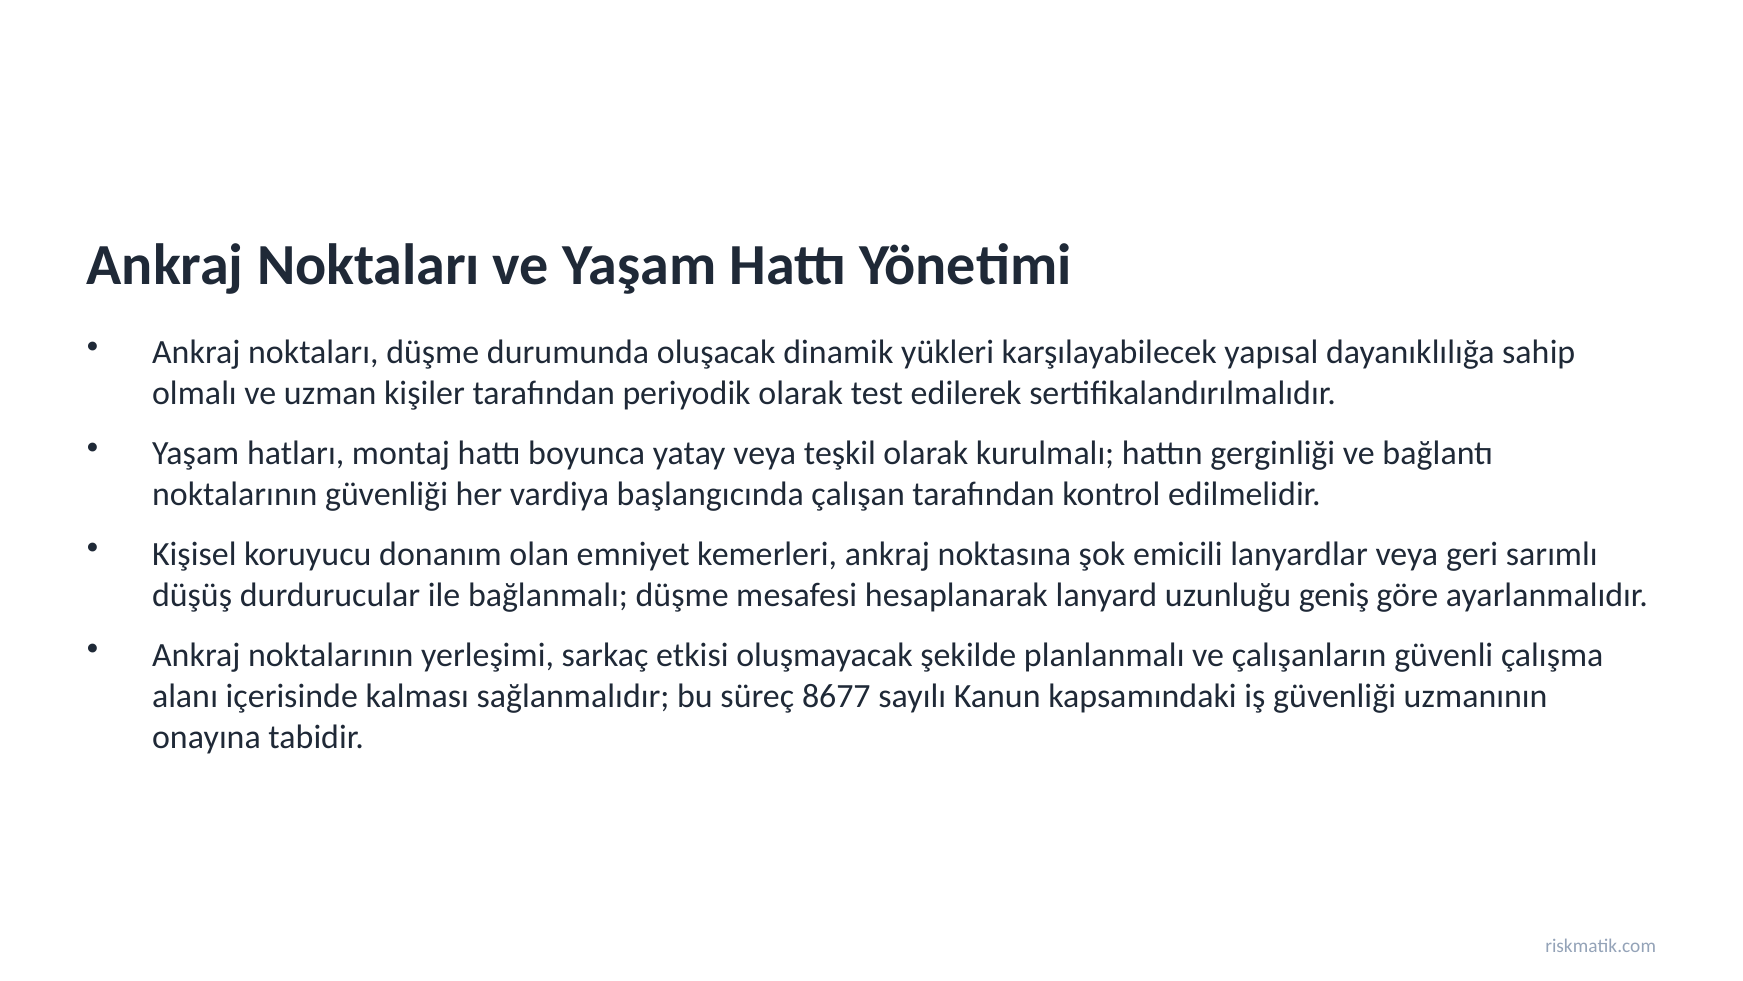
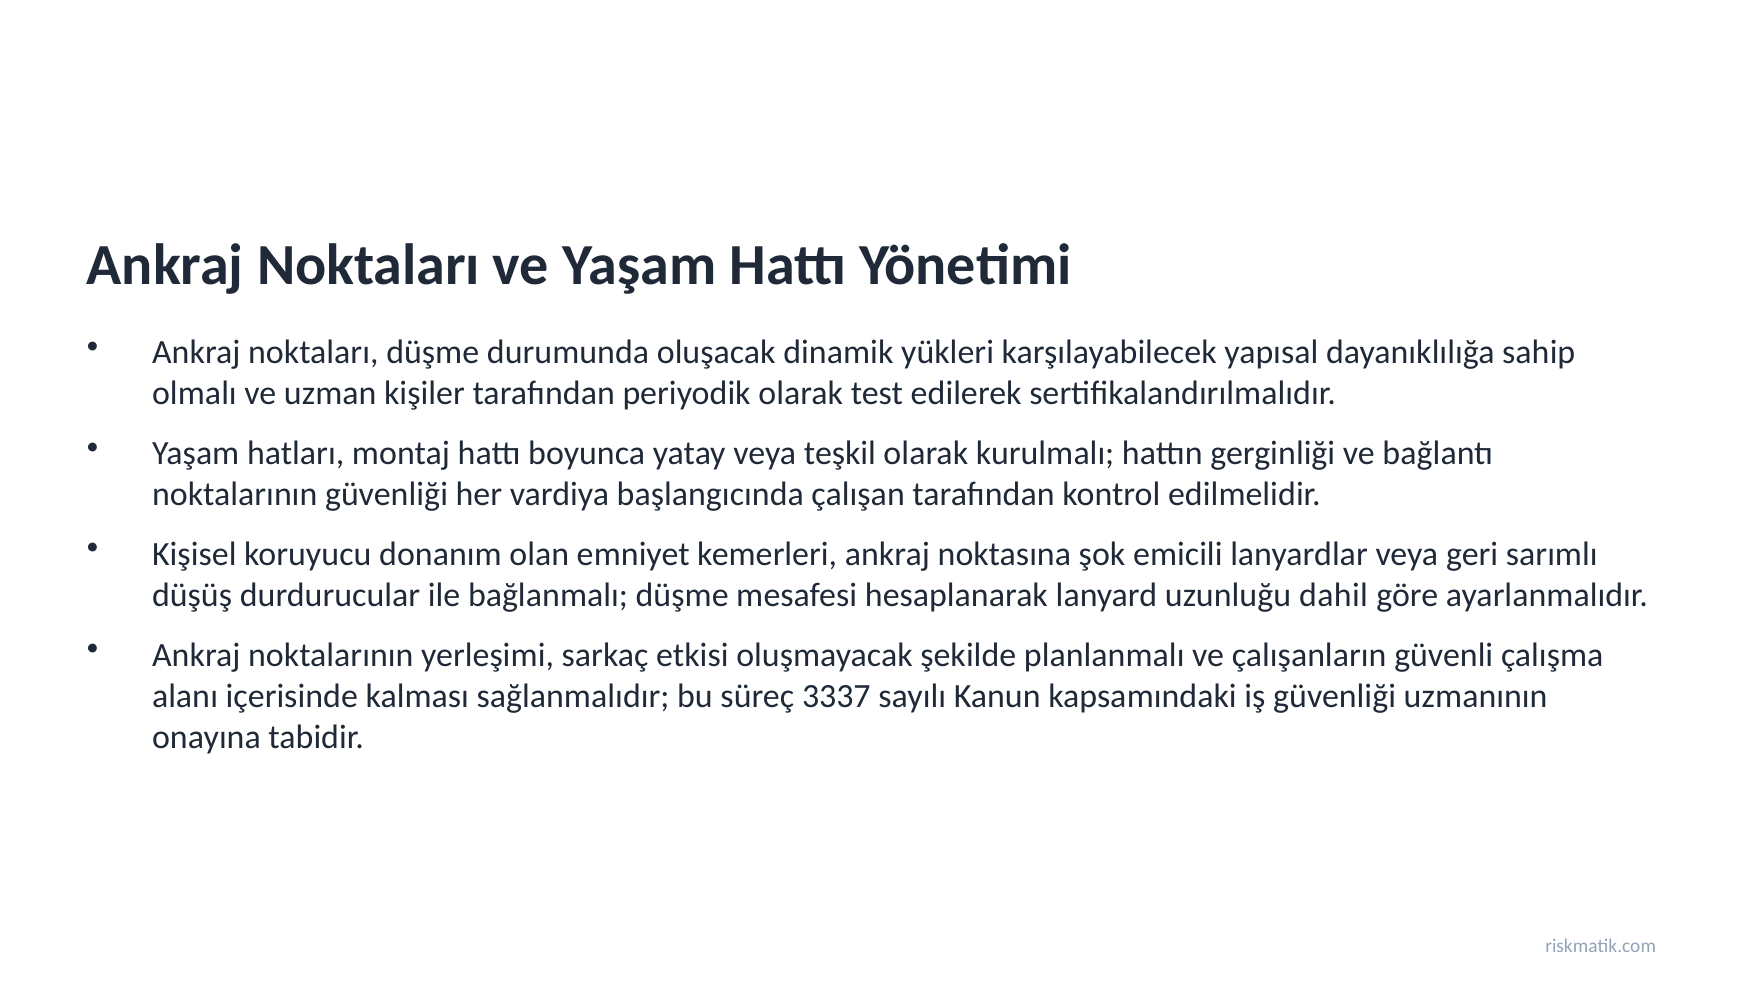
geniş: geniş -> dahil
8677: 8677 -> 3337
